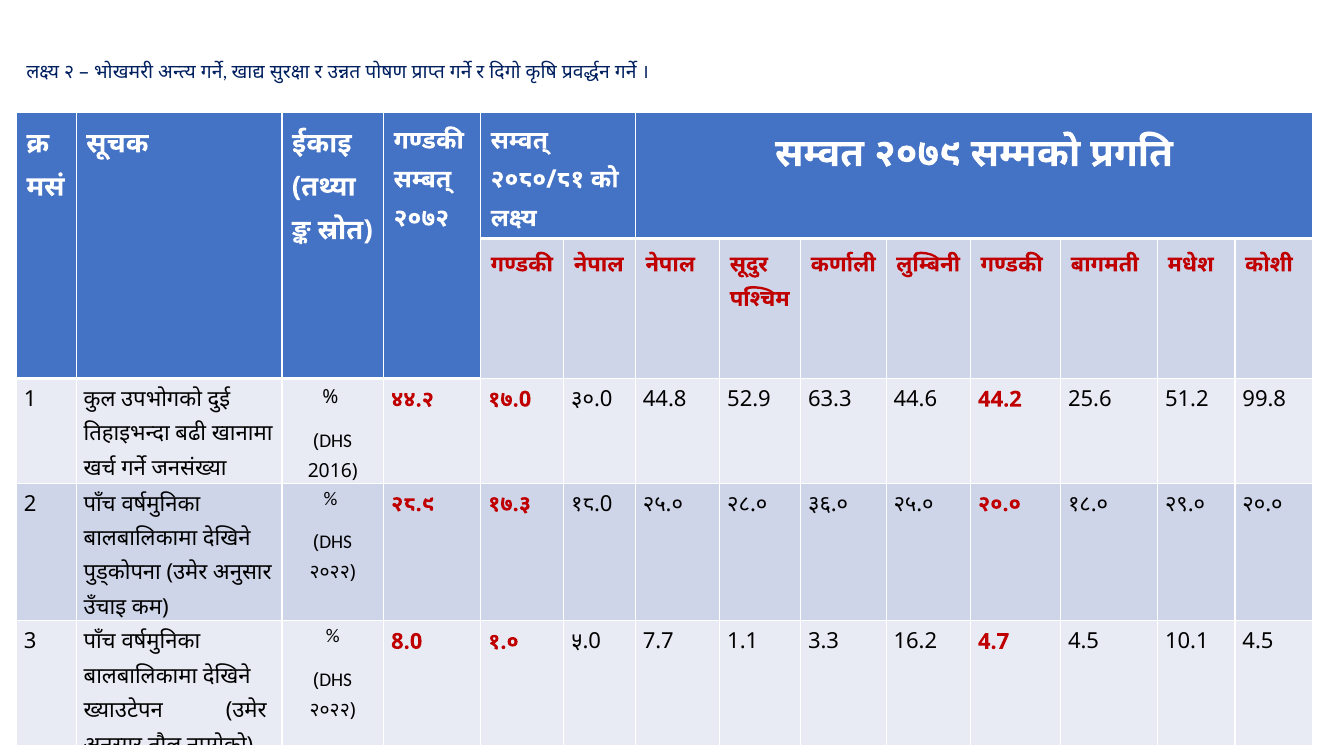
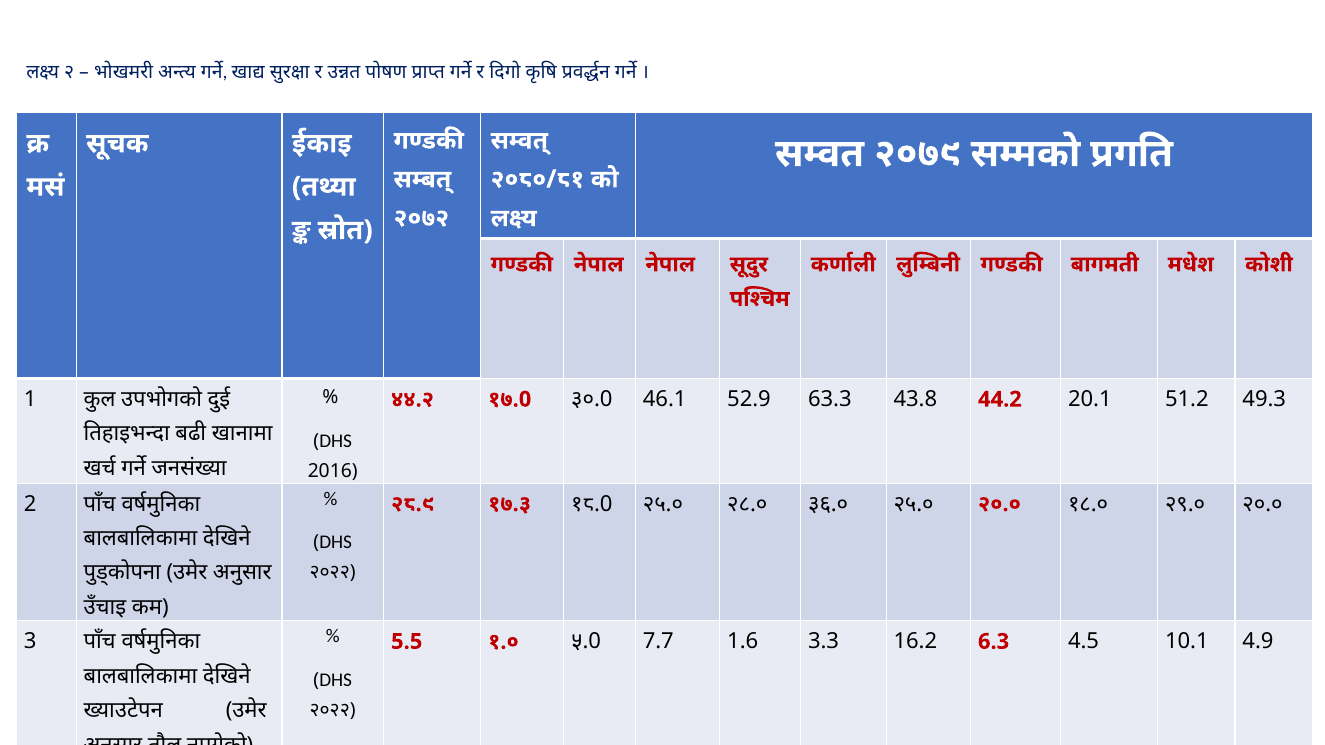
44.8: 44.8 -> 46.1
44.6: 44.6 -> 43.8
25.6: 25.6 -> 20.1
99.8: 99.8 -> 49.3
8.0: 8.0 -> 5.5
1.1: 1.1 -> 1.6
4.7: 4.7 -> 6.3
10.1 4.5: 4.5 -> 4.9
